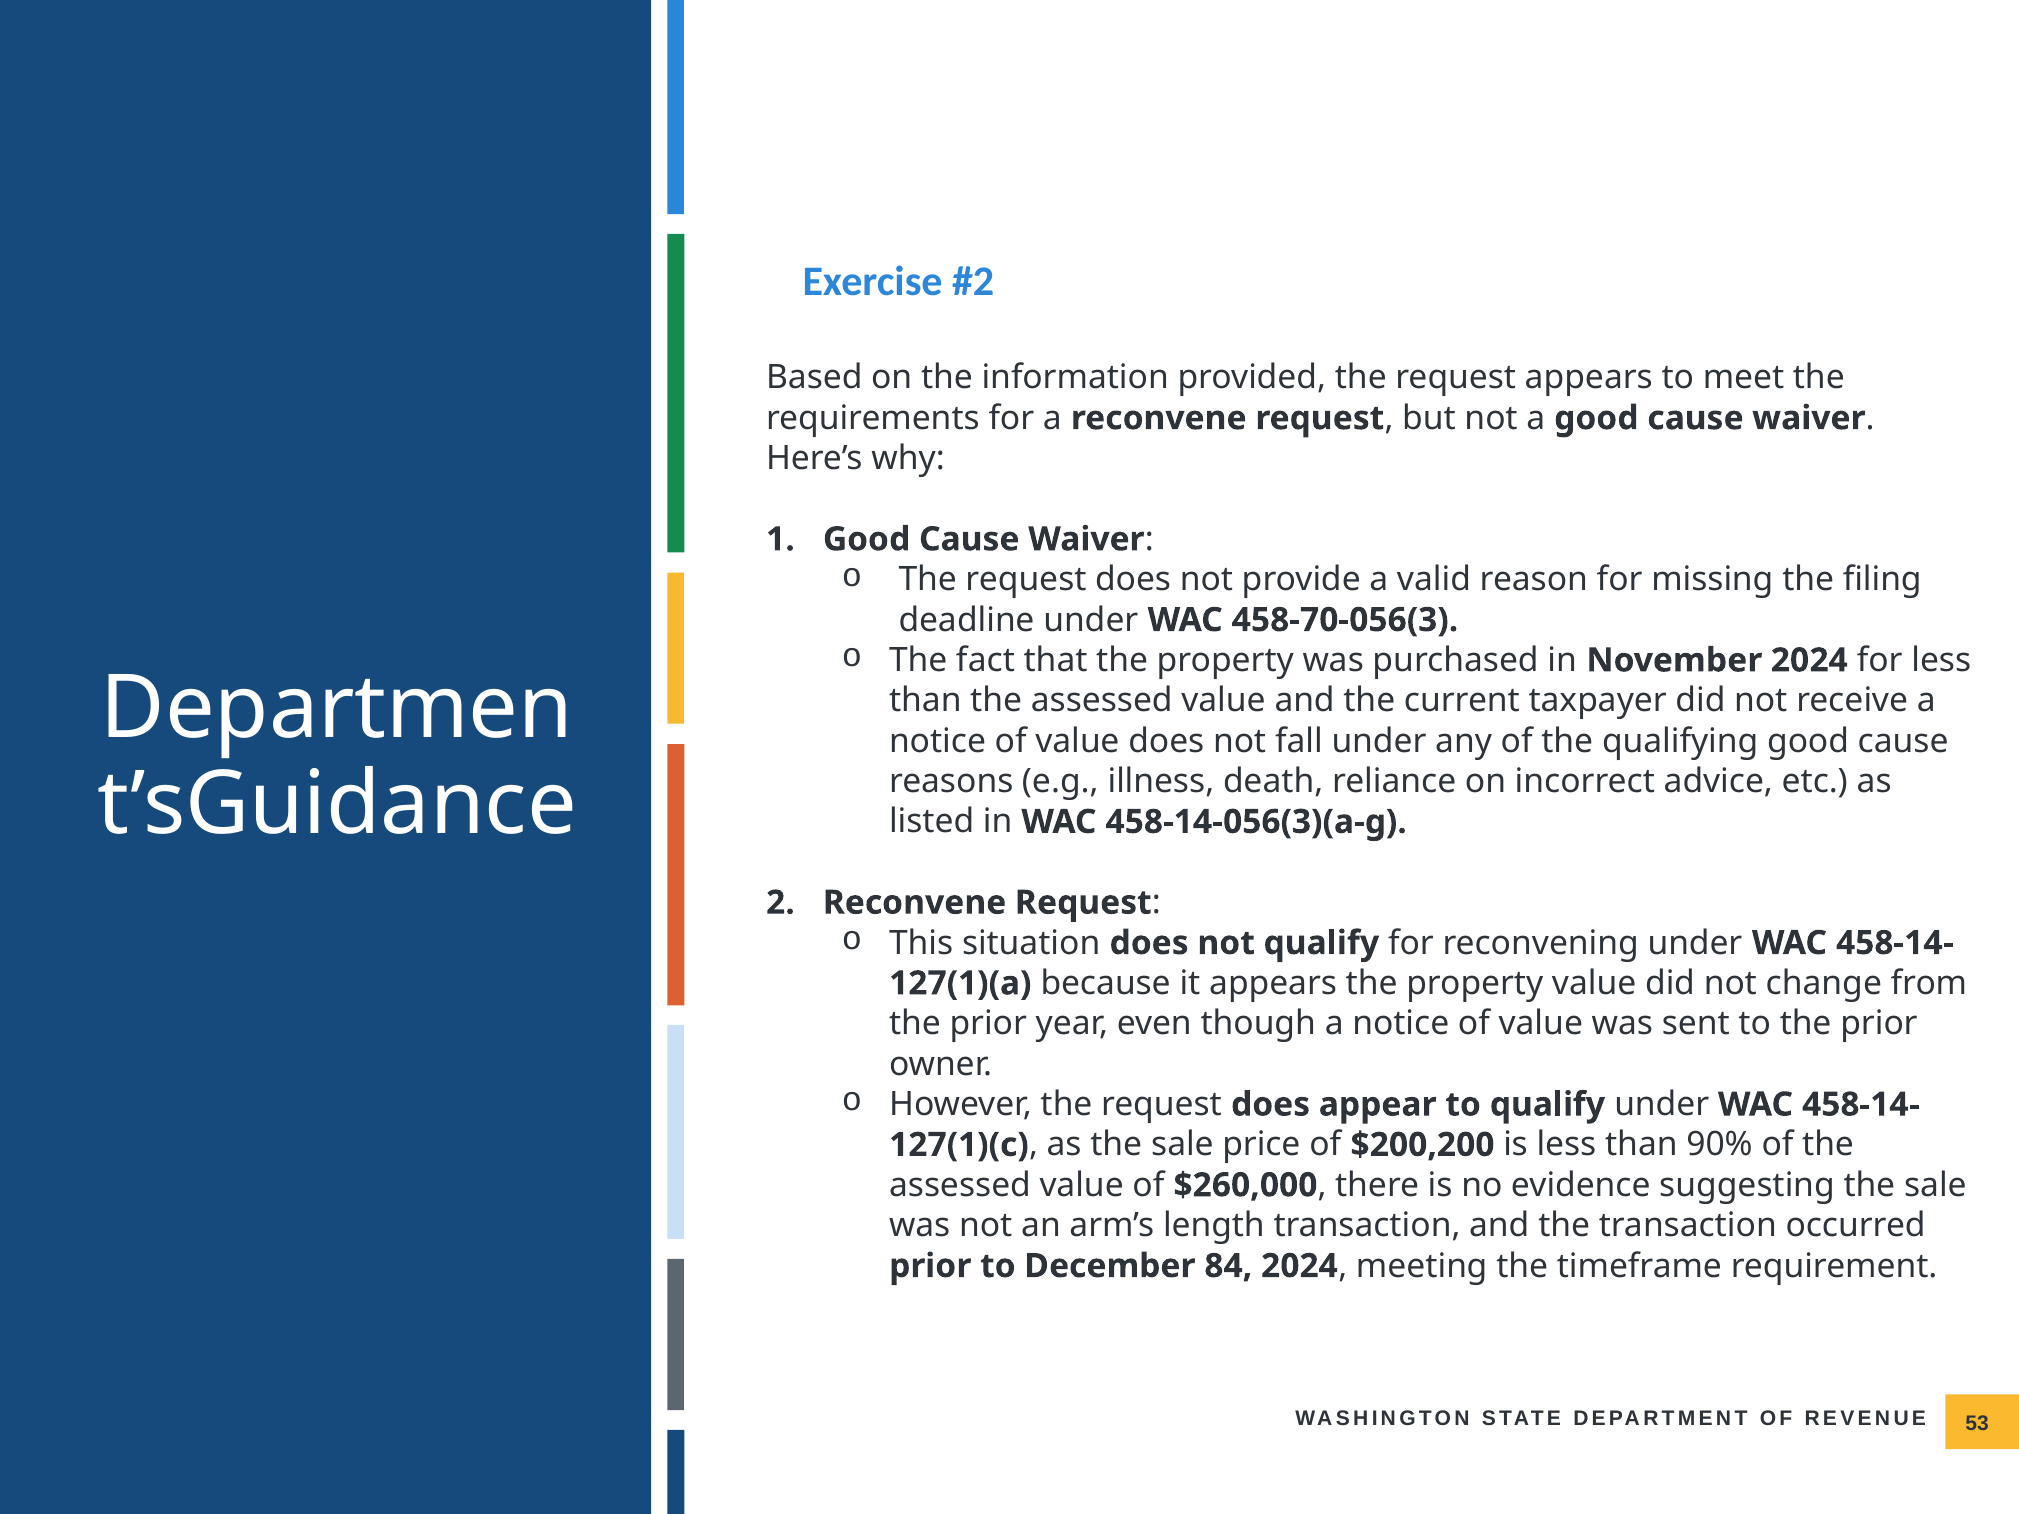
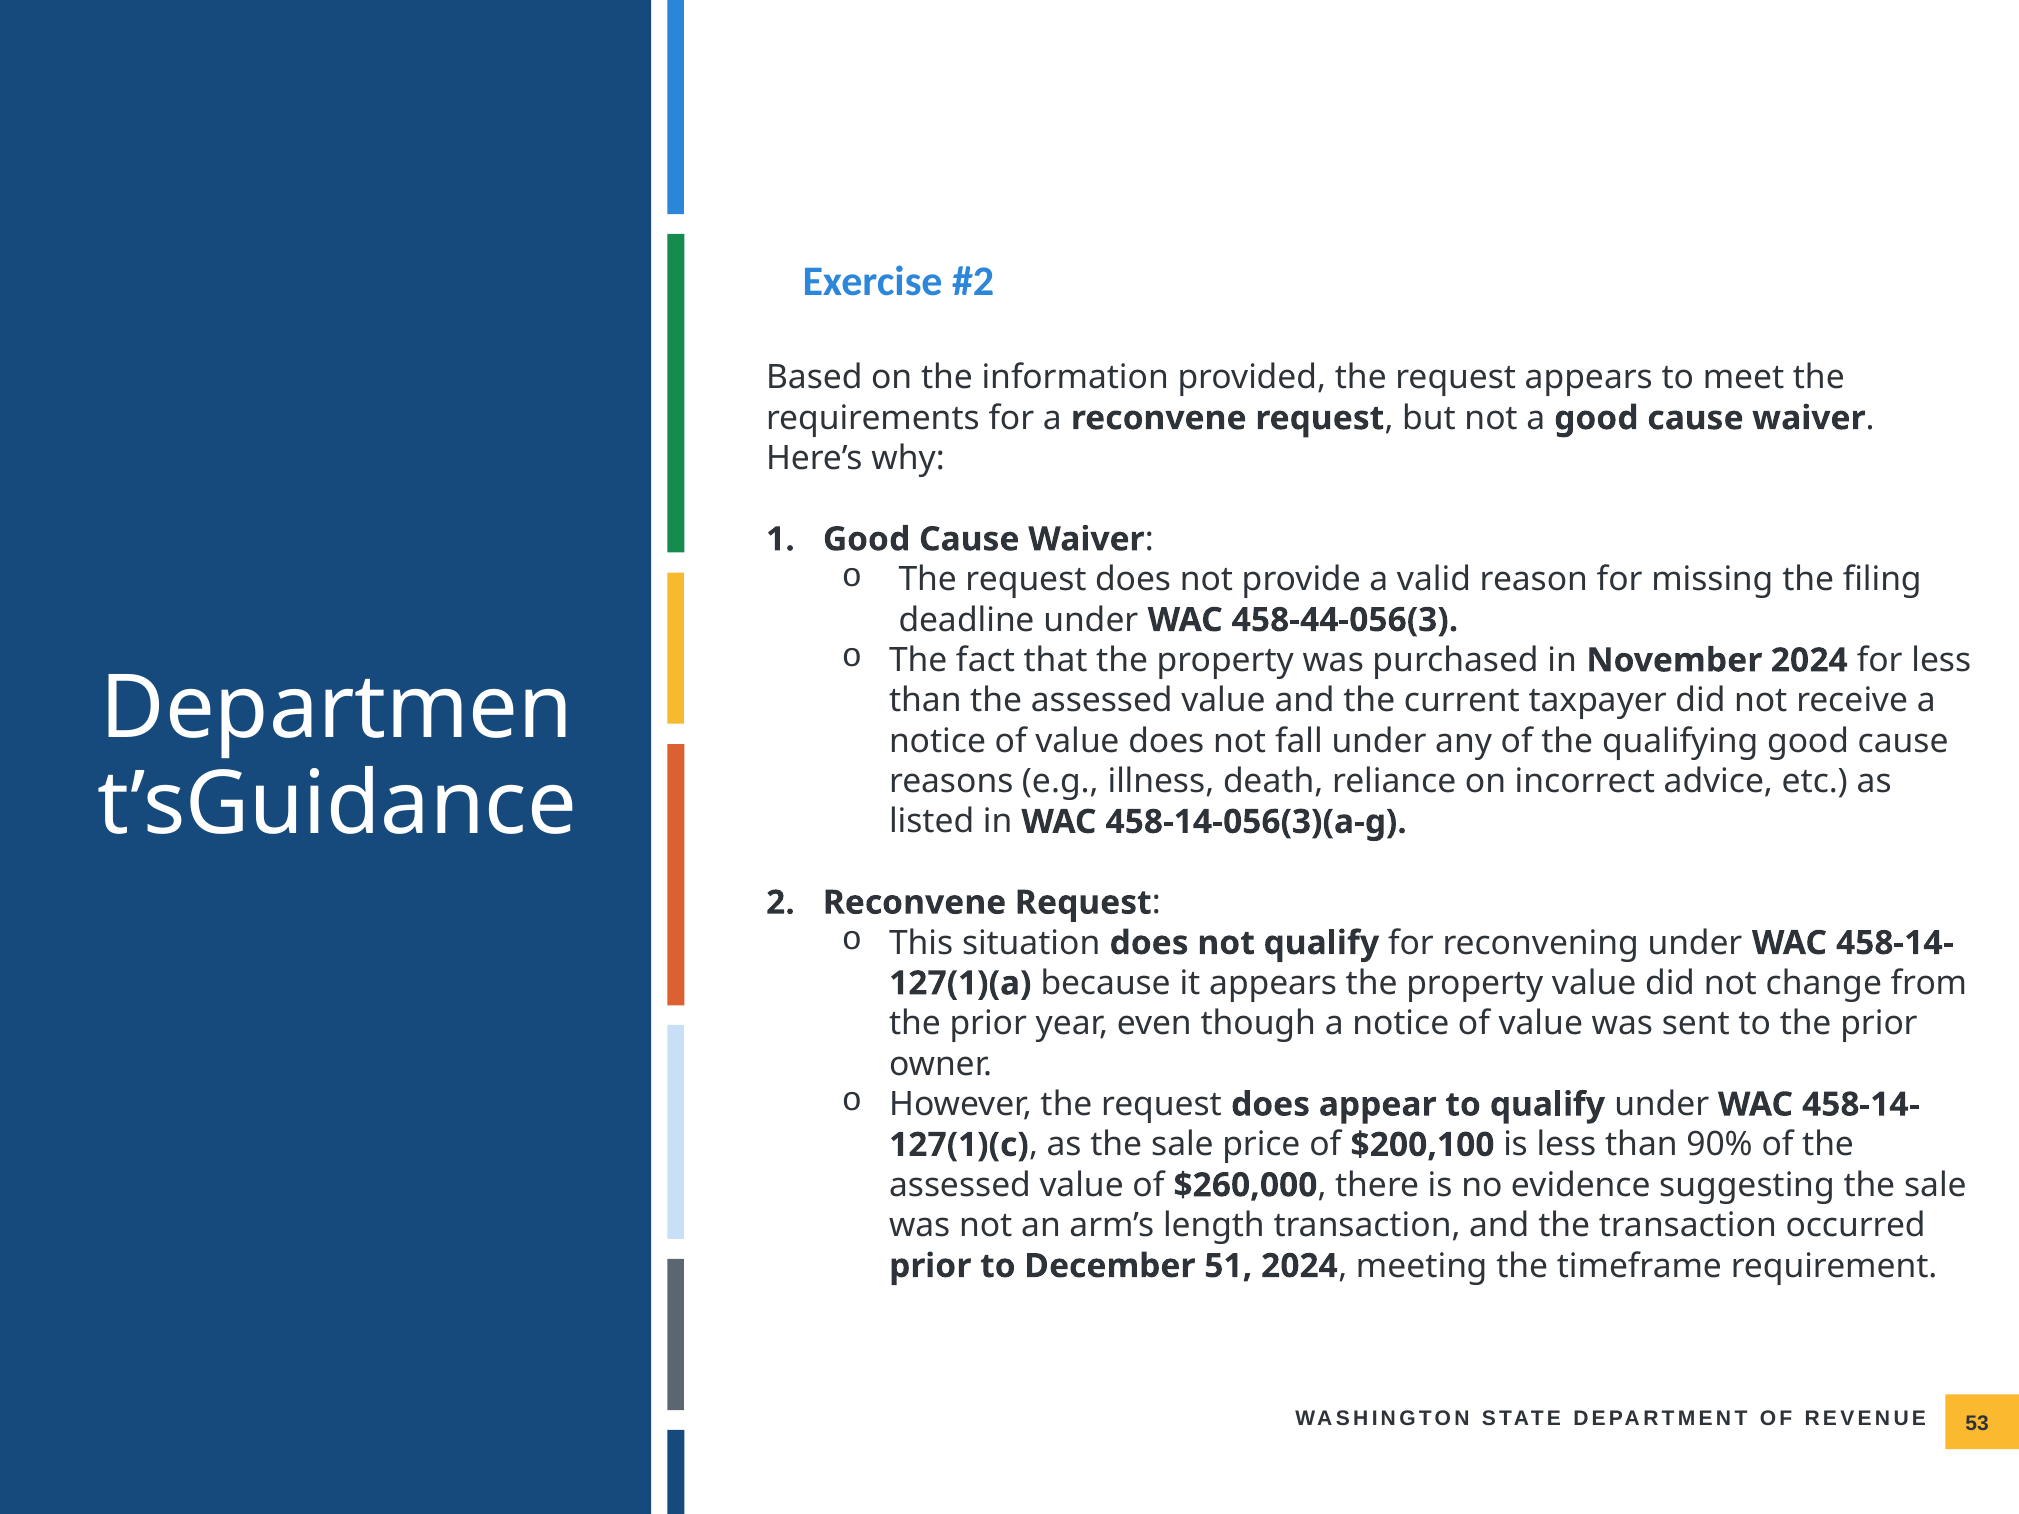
458-70-056(3: 458-70-056(3 -> 458-44-056(3
$200,200: $200,200 -> $200,100
84: 84 -> 51
